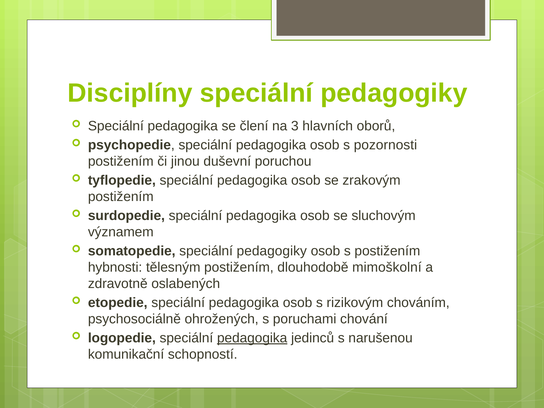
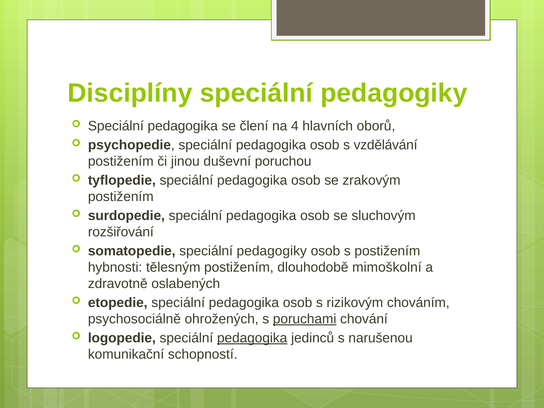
3: 3 -> 4
pozornosti: pozornosti -> vzdělávání
významem: významem -> rozšiřování
poruchami underline: none -> present
